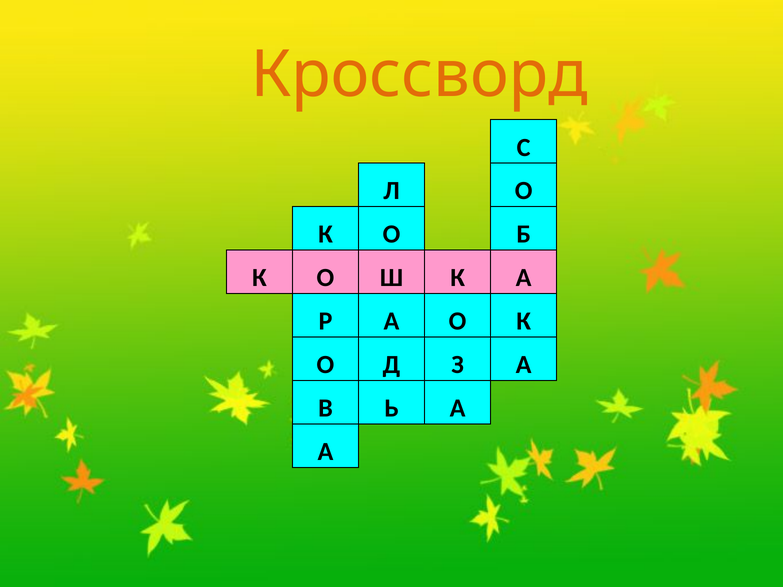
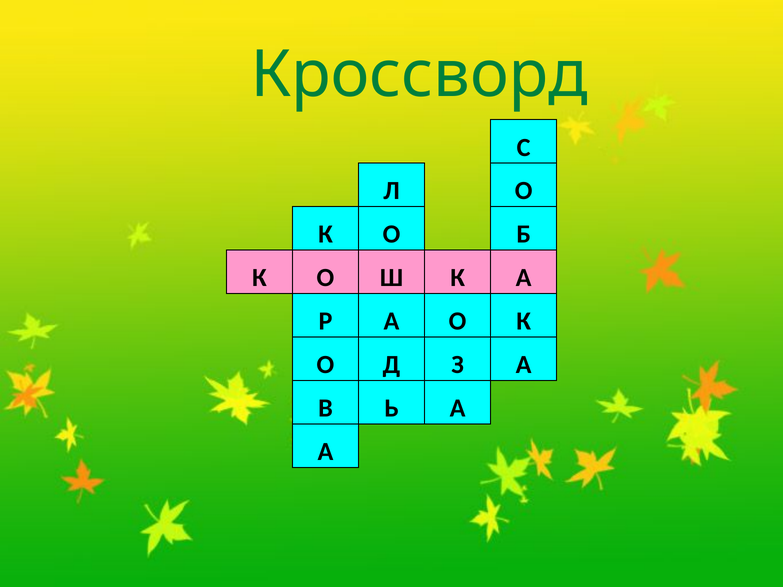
Кроссворд colour: orange -> green
